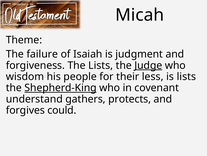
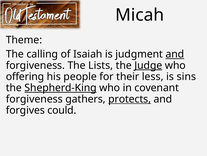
failure: failure -> calling
and at (175, 54) underline: none -> present
wisdom: wisdom -> offering
is lists: lists -> sins
understand at (34, 99): understand -> forgiveness
protects underline: none -> present
